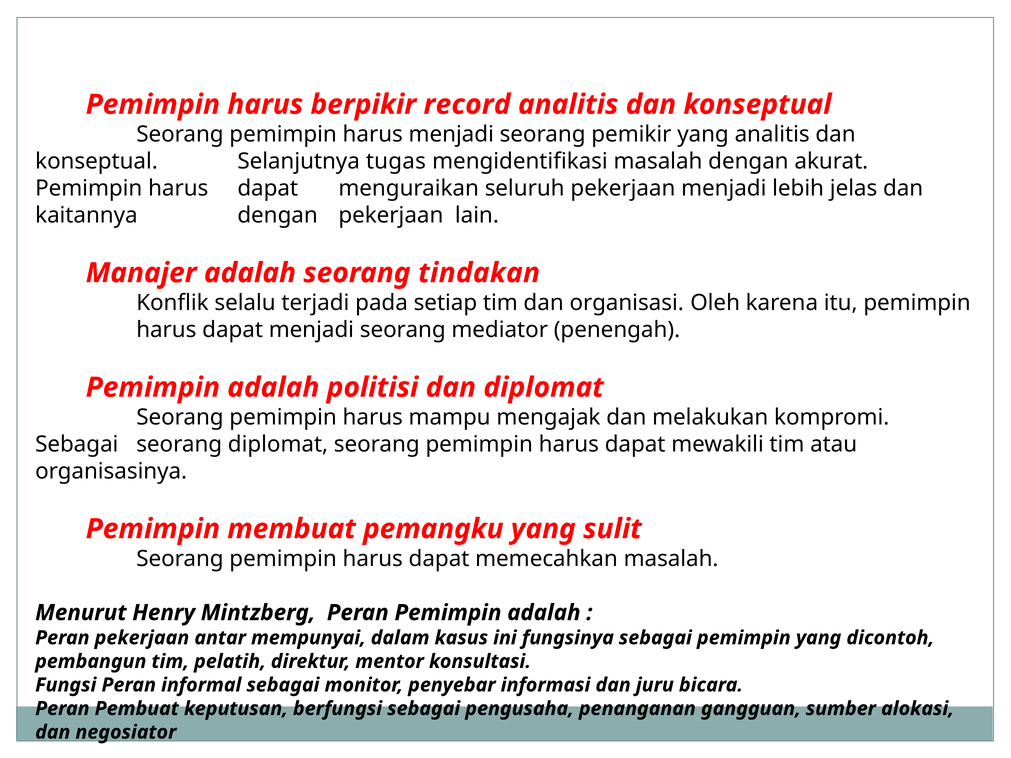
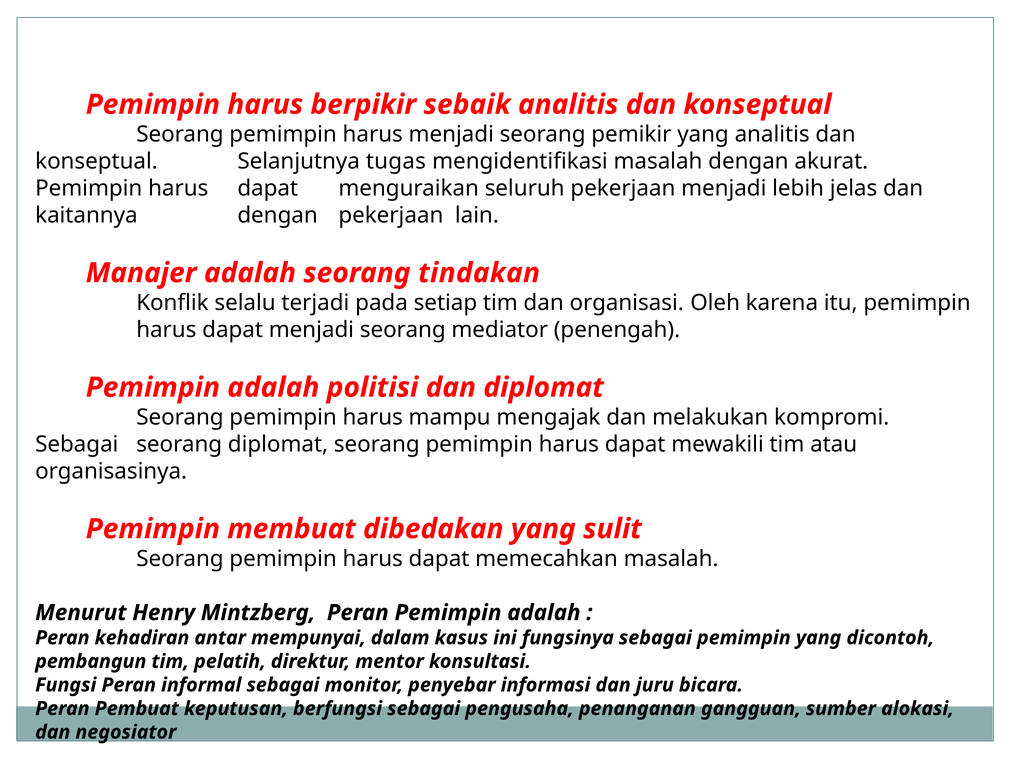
record: record -> sebaik
pemangku: pemangku -> dibedakan
Peran pekerjaan: pekerjaan -> kehadiran
